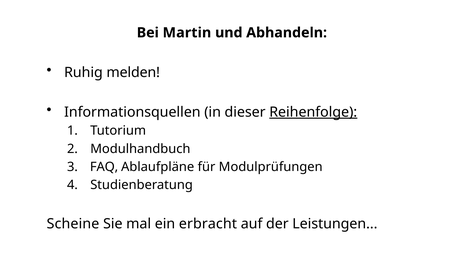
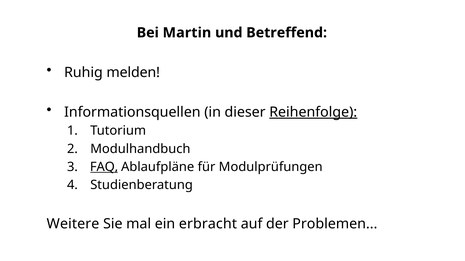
Abhandeln: Abhandeln -> Betreffend
FAQ underline: none -> present
Scheine: Scheine -> Weitere
Leistungen: Leistungen -> Problemen
